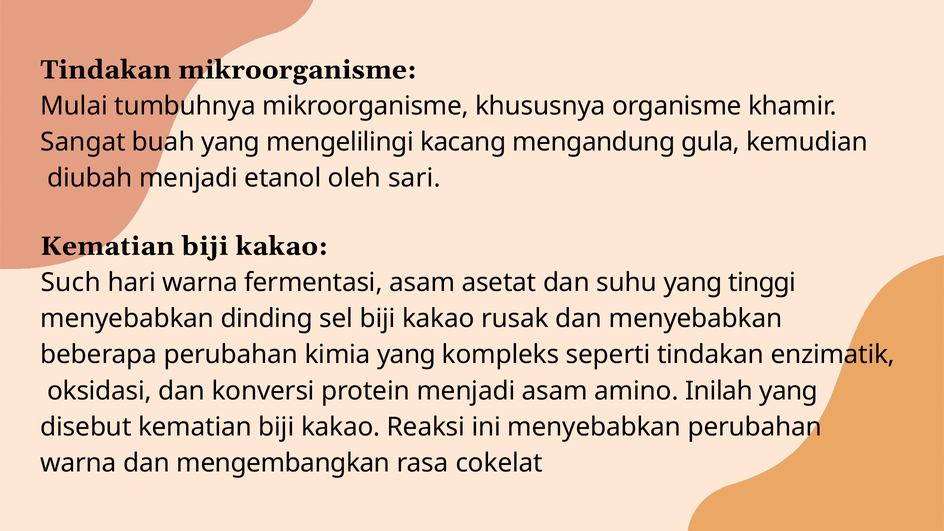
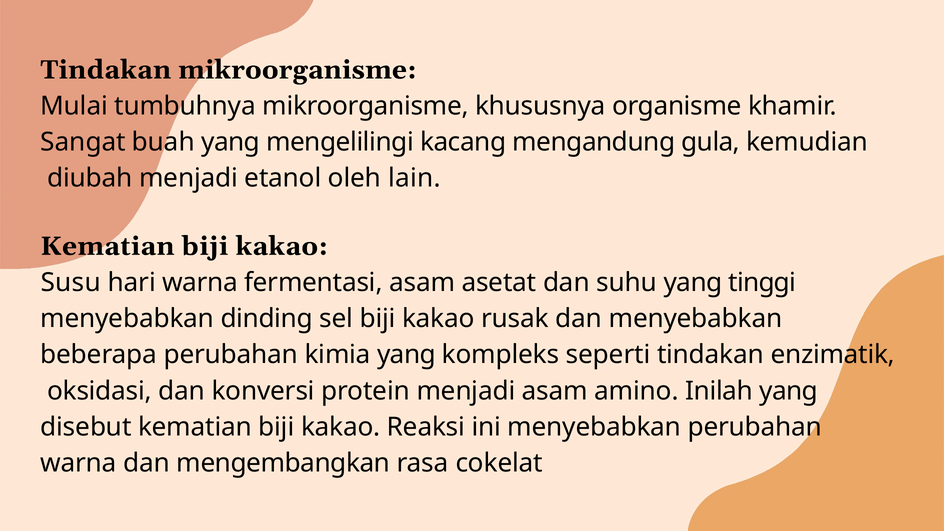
sari: sari -> lain
Such: Such -> Susu
